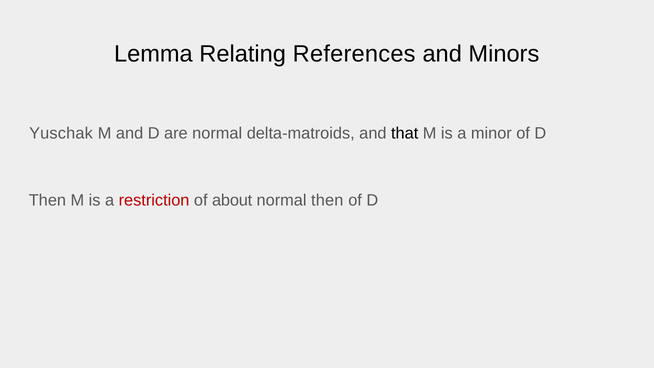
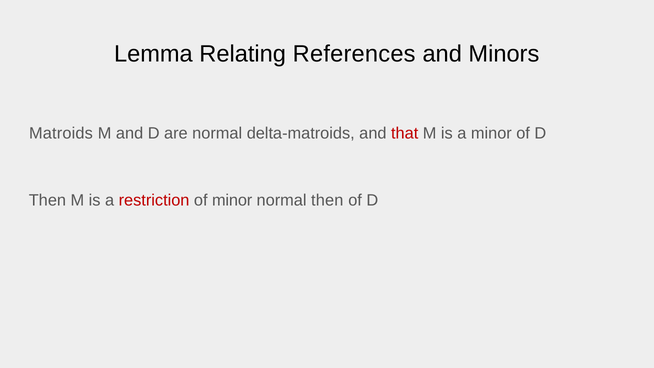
Yuschak: Yuschak -> Matroids
that colour: black -> red
of about: about -> minor
